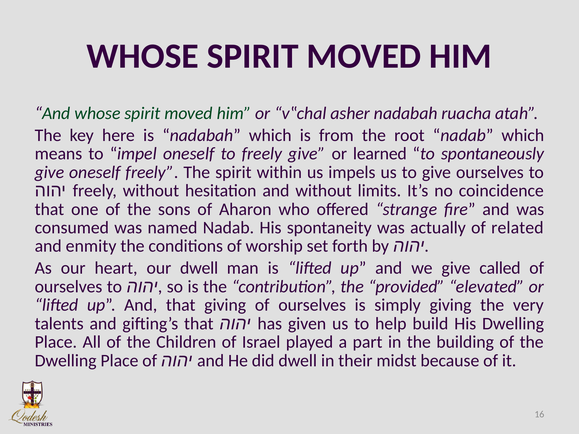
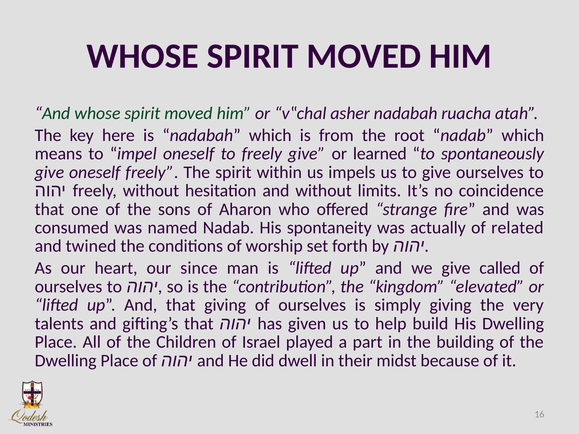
enmity: enmity -> twined
our dwell: dwell -> since
provided: provided -> kingdom
